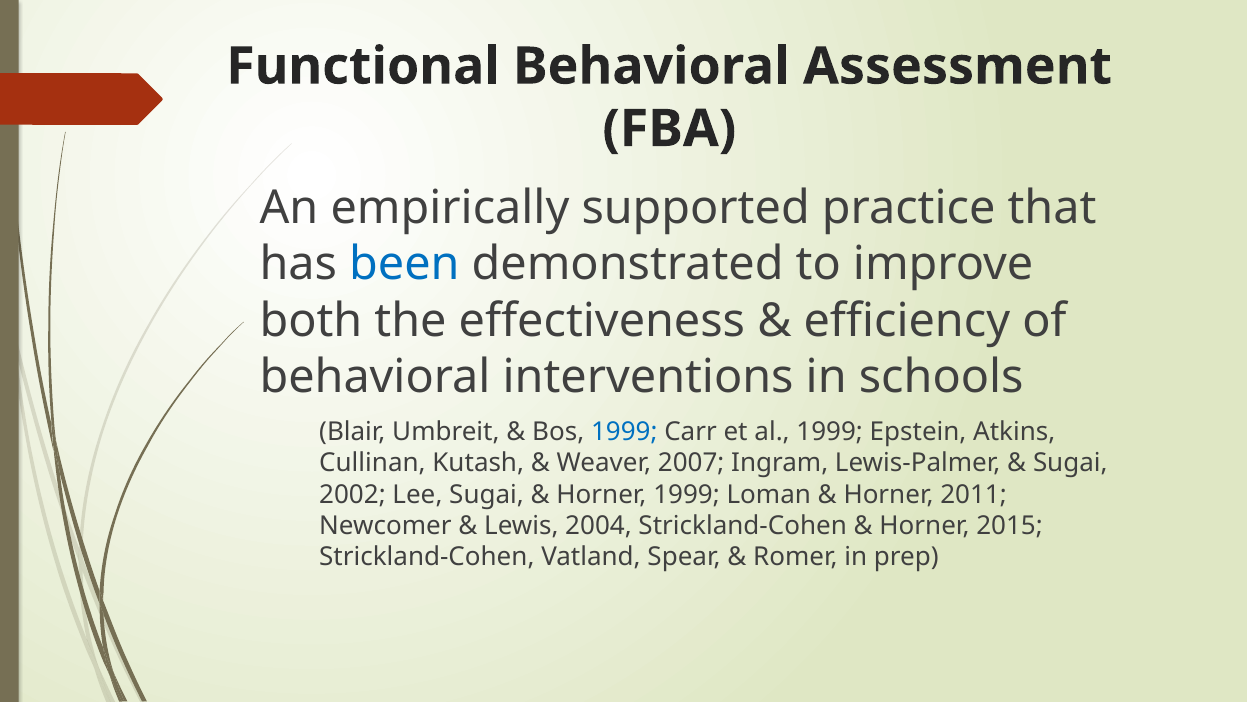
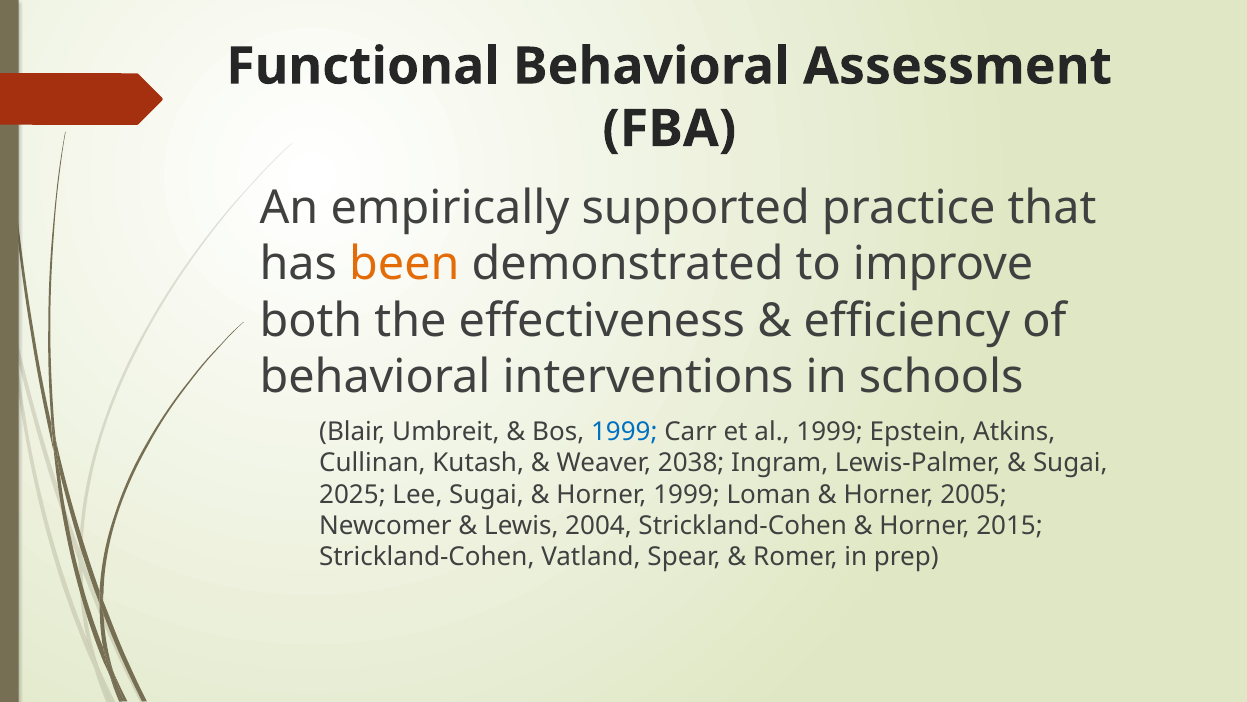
been colour: blue -> orange
2007: 2007 -> 2038
2002: 2002 -> 2025
2011: 2011 -> 2005
